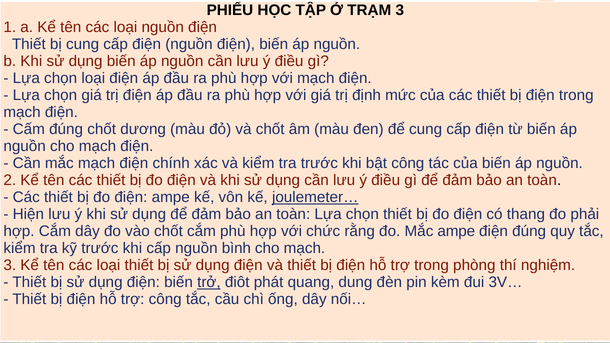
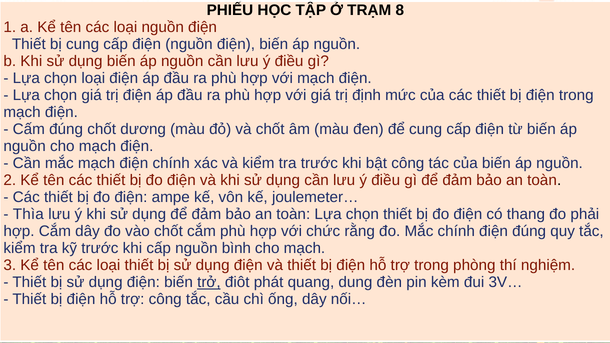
TRẠM 3: 3 -> 8
joulemeter… underline: present -> none
Hiện: Hiện -> Thìa
Mắc ampe: ampe -> chính
